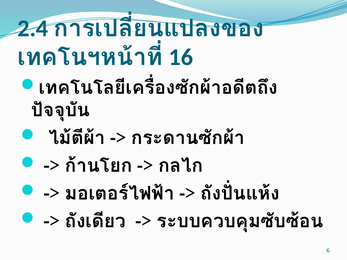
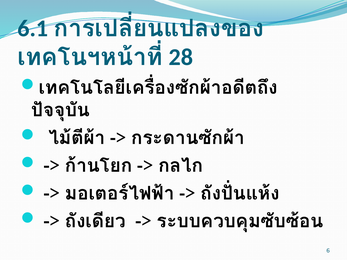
2.4: 2.4 -> 6.1
16: 16 -> 28
